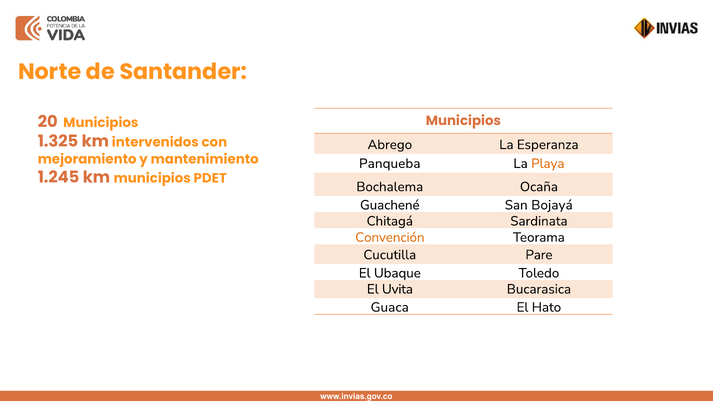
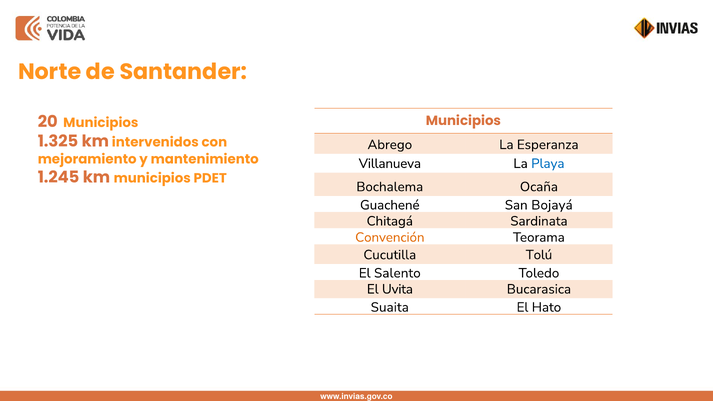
Panqueba: Panqueba -> Villanueva
Playa colour: orange -> blue
Pare: Pare -> Tolú
Ubaque: Ubaque -> Salento
Guaca: Guaca -> Suaita
